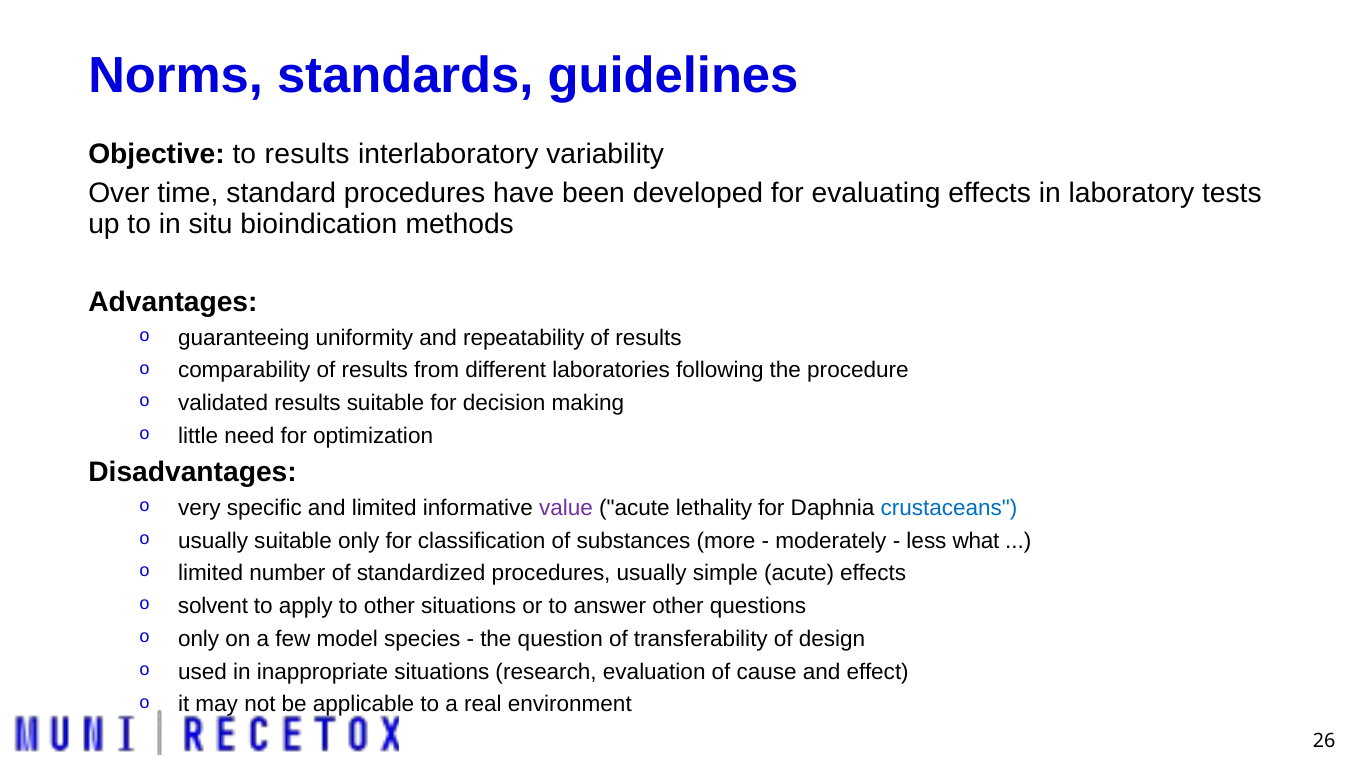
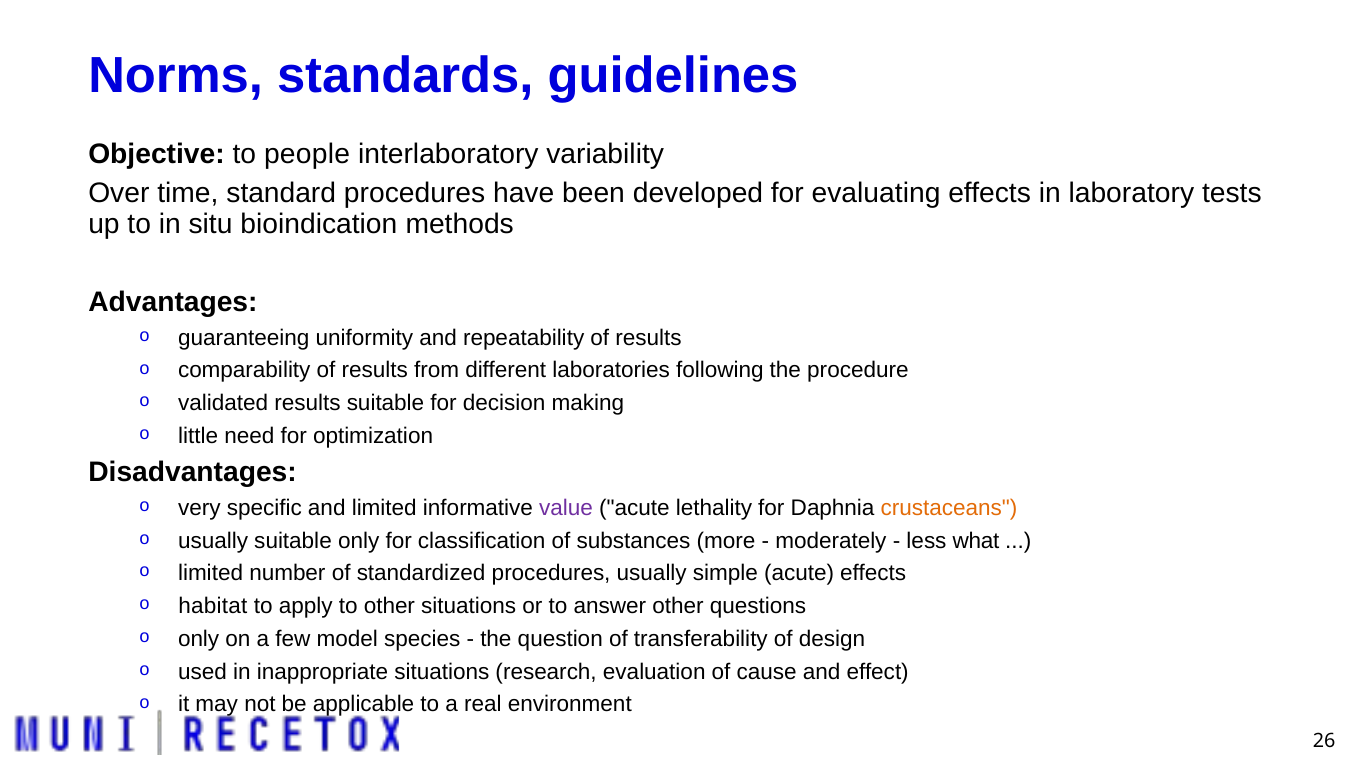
to results: results -> people
crustaceans colour: blue -> orange
solvent: solvent -> habitat
